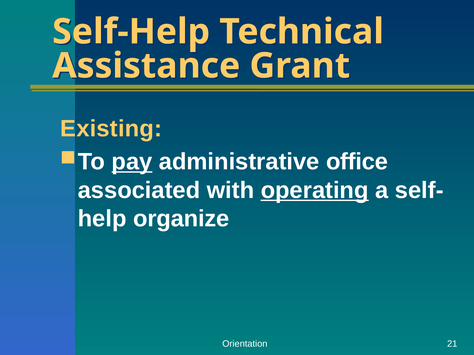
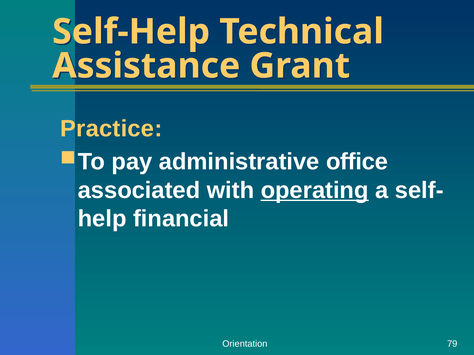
Existing: Existing -> Practice
pay underline: present -> none
organize: organize -> financial
21: 21 -> 79
